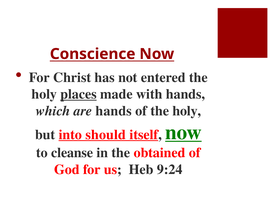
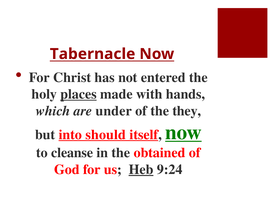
Conscience: Conscience -> Tabernacle
are hands: hands -> under
of the holy: holy -> they
Heb underline: none -> present
